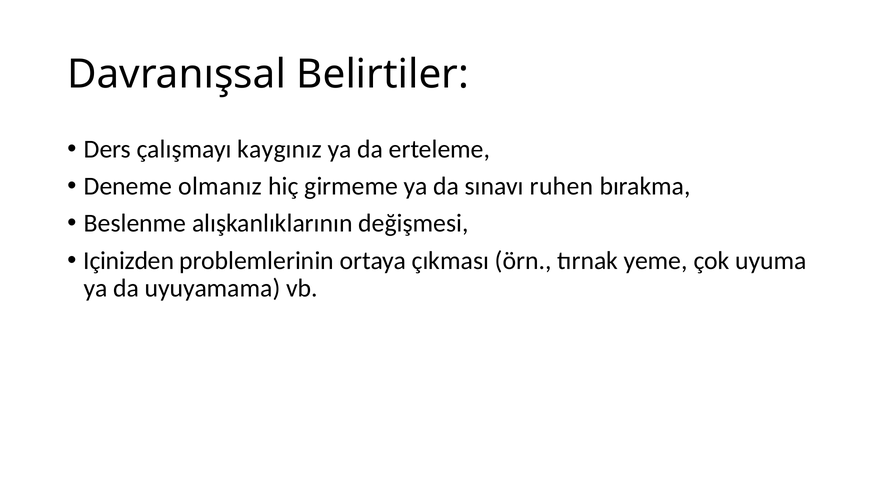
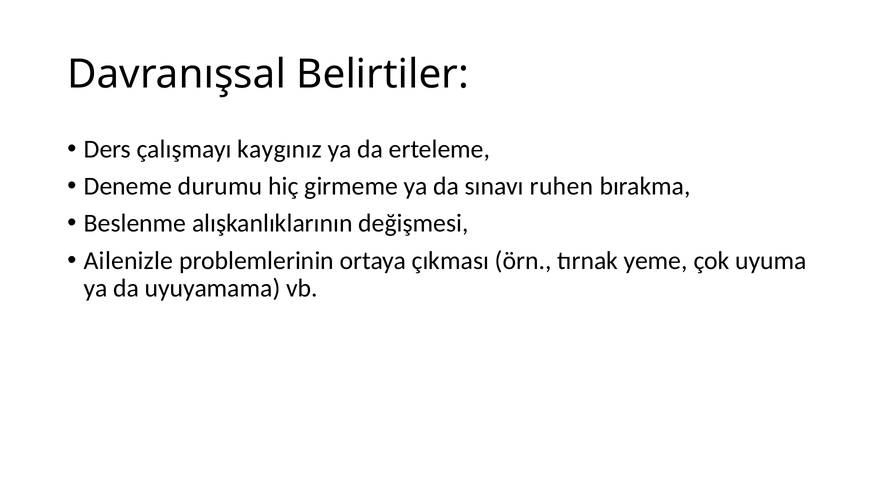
olmanız: olmanız -> durumu
Içinizden: Içinizden -> Ailenizle
